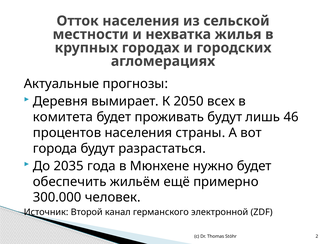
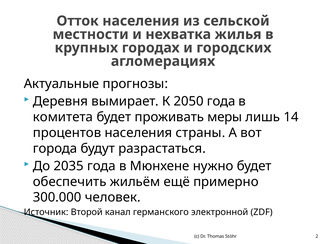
2050 всех: всех -> года
проживать будут: будут -> меры
46: 46 -> 14
